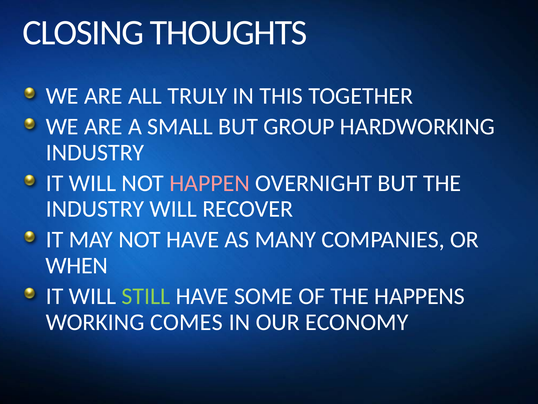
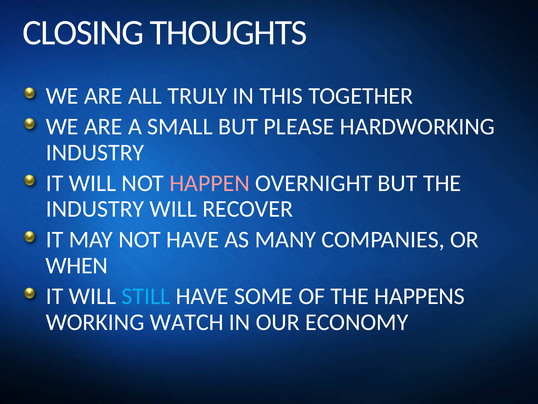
GROUP: GROUP -> PLEASE
STILL colour: light green -> light blue
COMES: COMES -> WATCH
